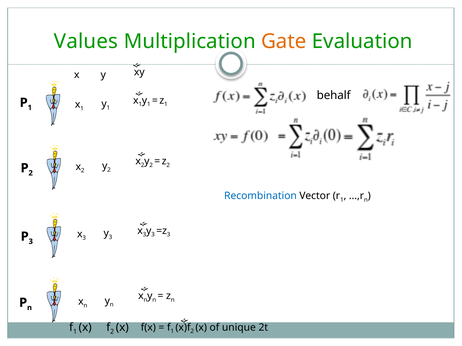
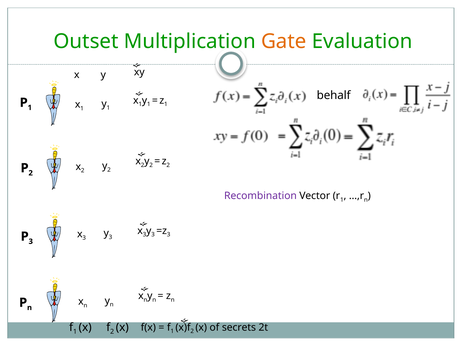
Values: Values -> Outset
Recombination colour: blue -> purple
unique: unique -> secrets
